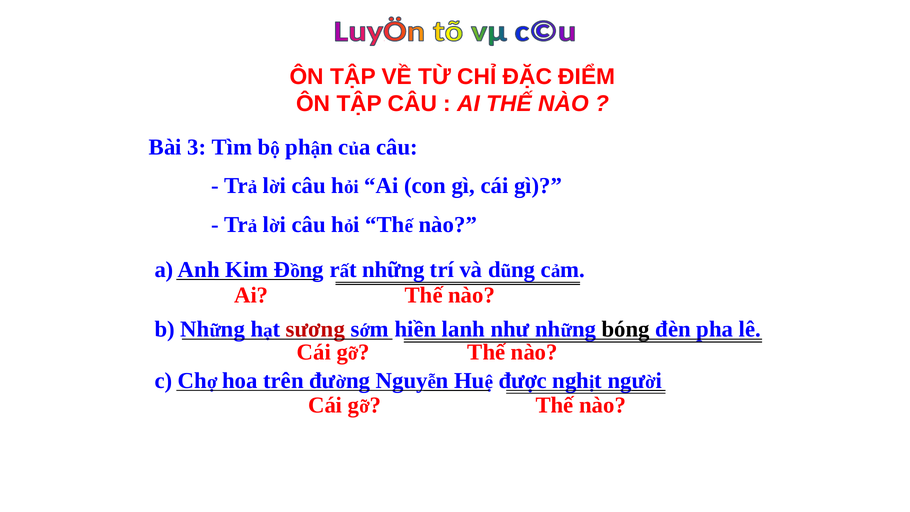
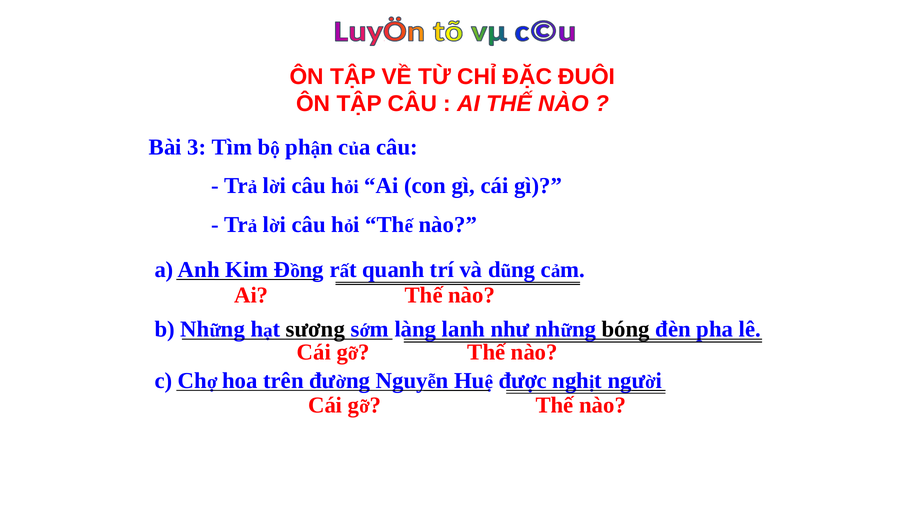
ĐIỂM: ĐIỂM -> ĐUÔI
những: những -> quanh
sương colour: red -> black
hiền: hiền -> làng
